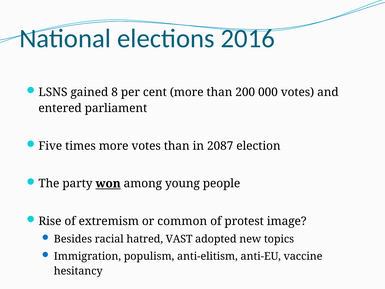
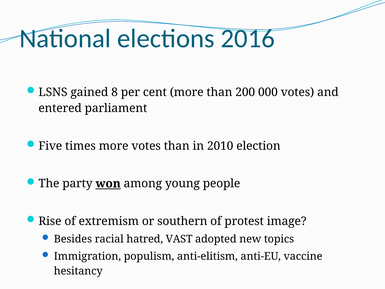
2087: 2087 -> 2010
common: common -> southern
